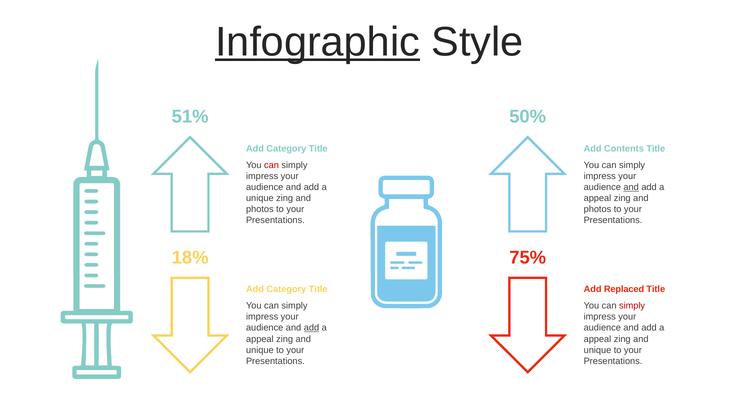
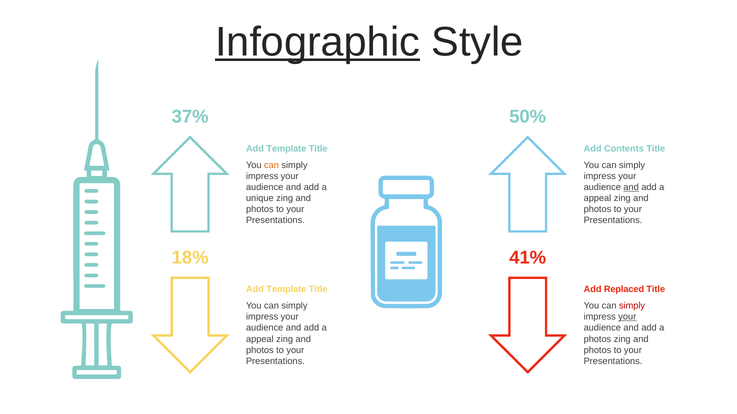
51%: 51% -> 37%
Category at (286, 149): Category -> Template
can at (272, 165) colour: red -> orange
75%: 75% -> 41%
Category at (286, 290): Category -> Template
your at (627, 317) underline: none -> present
add at (311, 328) underline: present -> none
appeal at (597, 339): appeal -> photos
unique at (260, 351): unique -> photos
unique at (597, 351): unique -> photos
